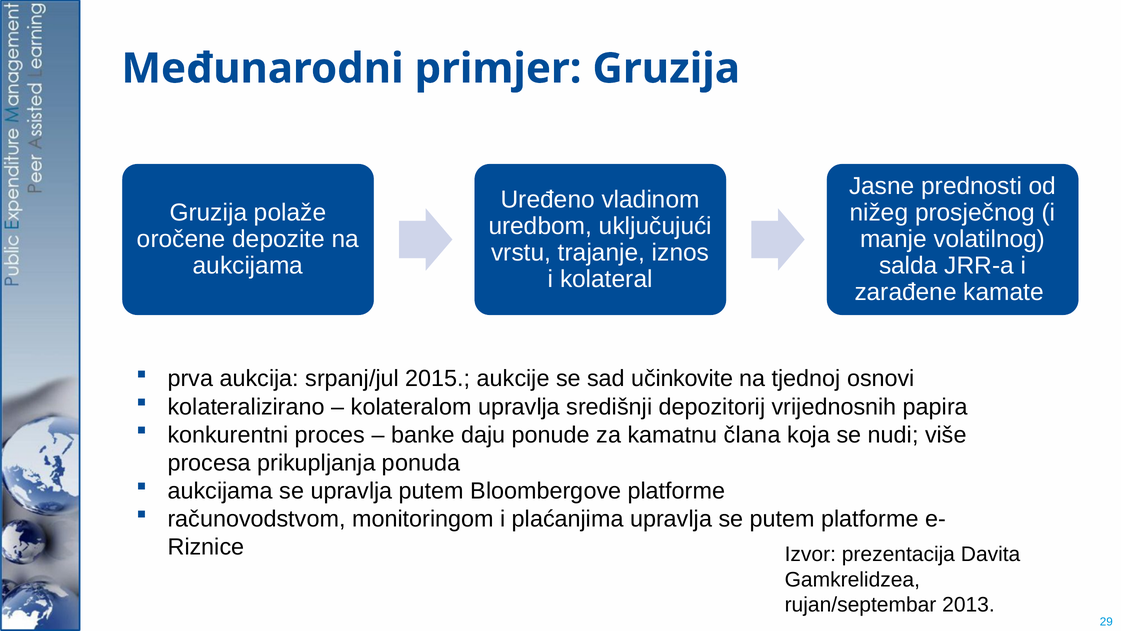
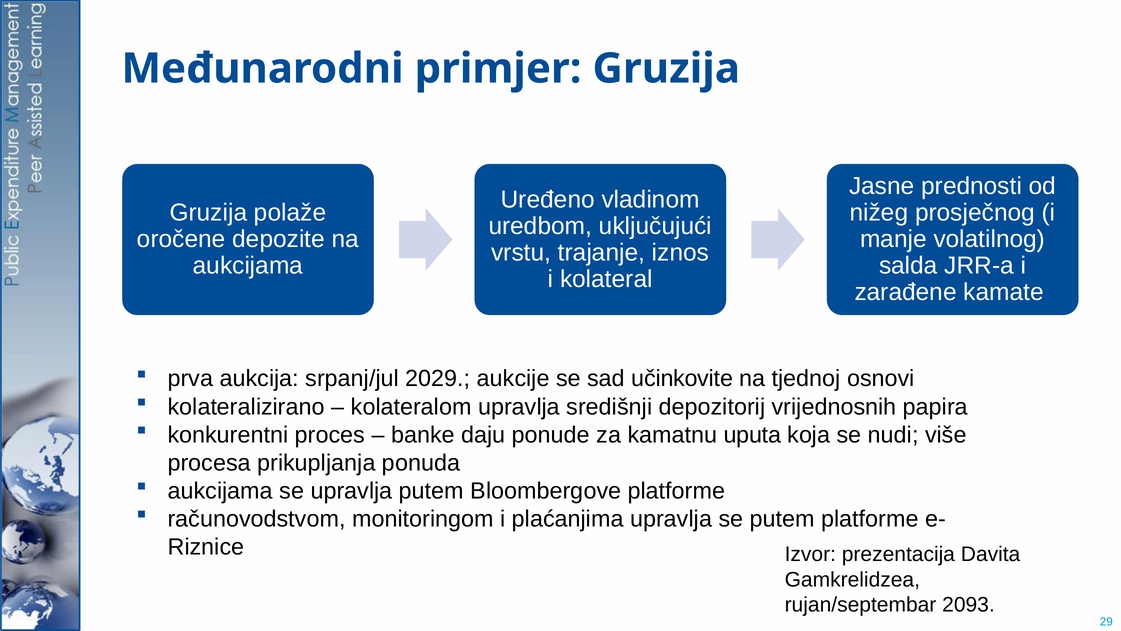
2015: 2015 -> 2029
člana: člana -> uputa
2013: 2013 -> 2093
